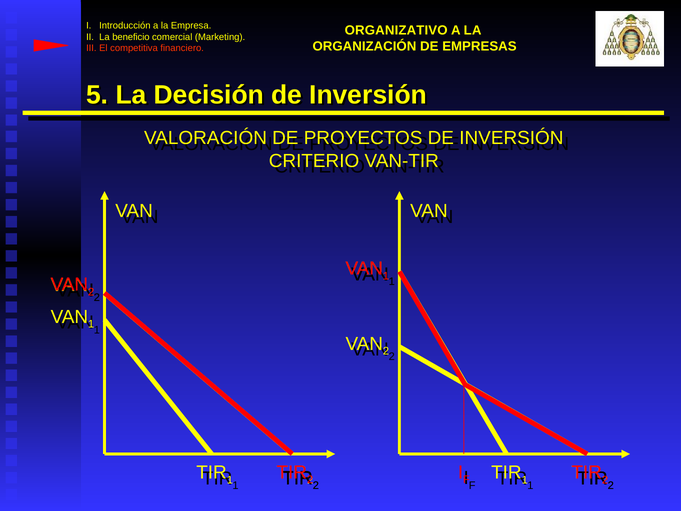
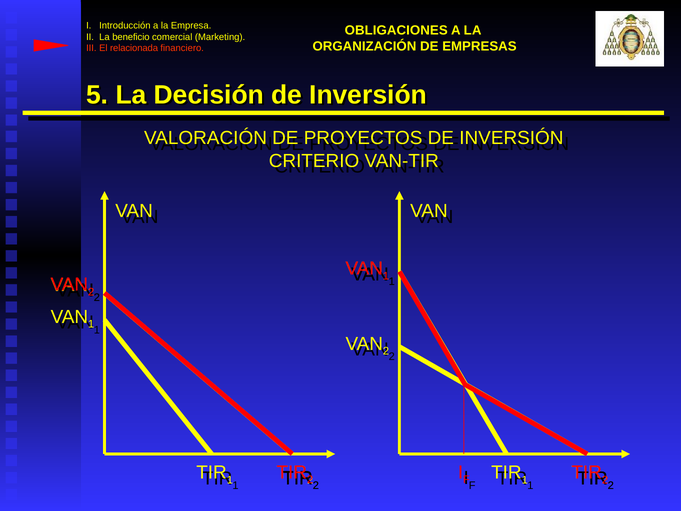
ORGANIZATIVO: ORGANIZATIVO -> OBLIGACIONES
competitiva: competitiva -> relacionada
